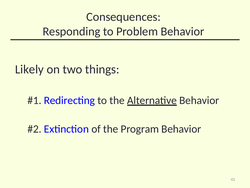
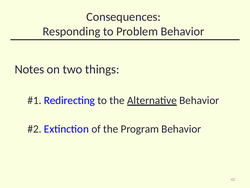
Likely: Likely -> Notes
